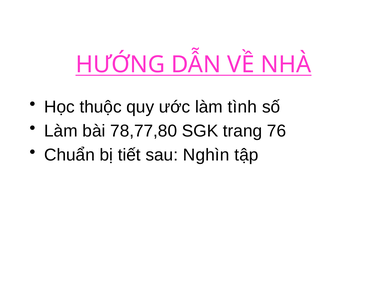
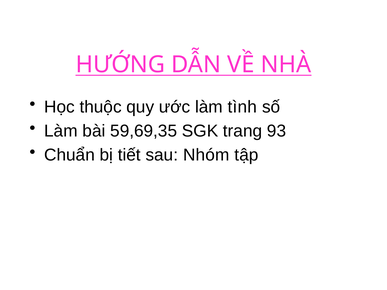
78,77,80: 78,77,80 -> 59,69,35
76: 76 -> 93
Nghìn: Nghìn -> Nhóm
